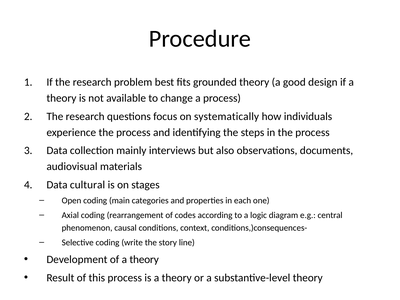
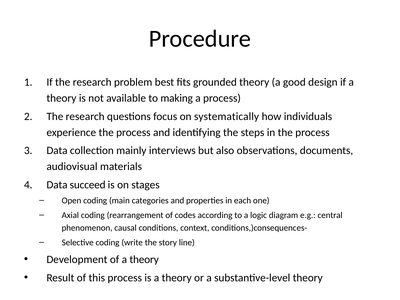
change: change -> making
cultural: cultural -> succeed
